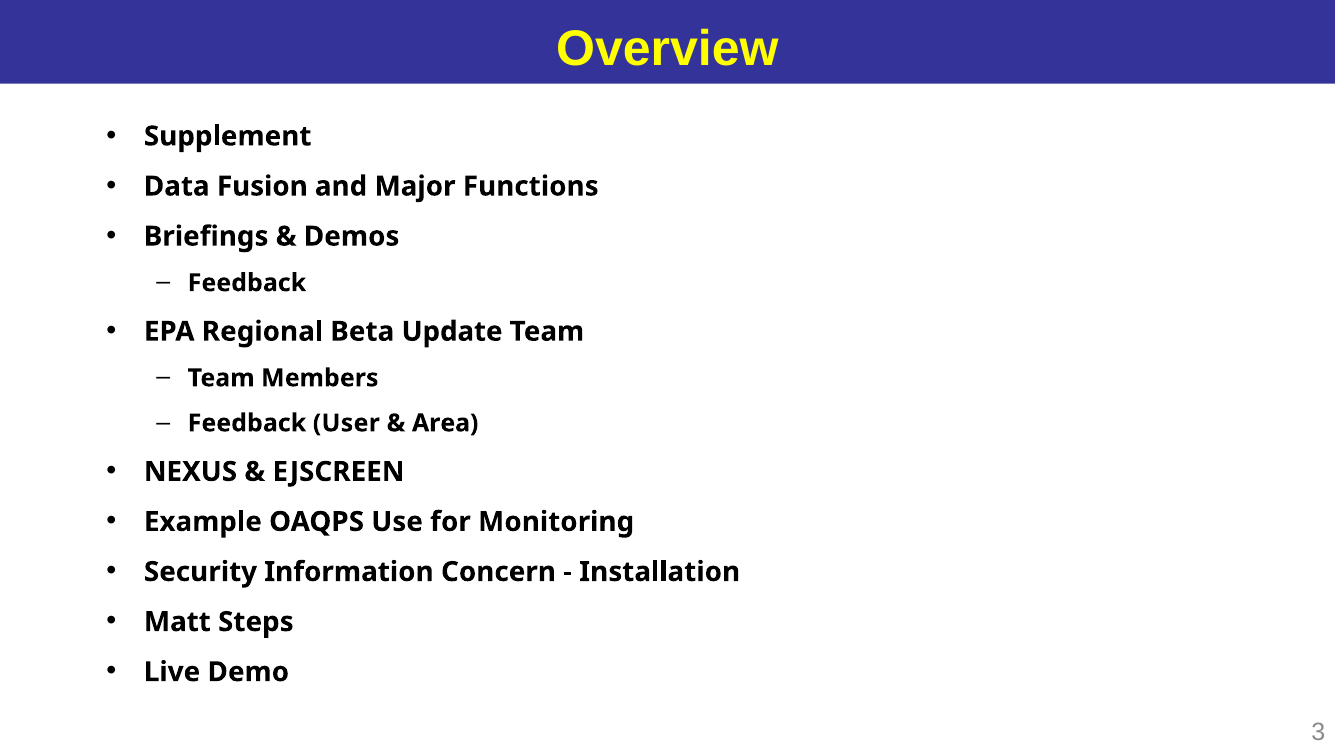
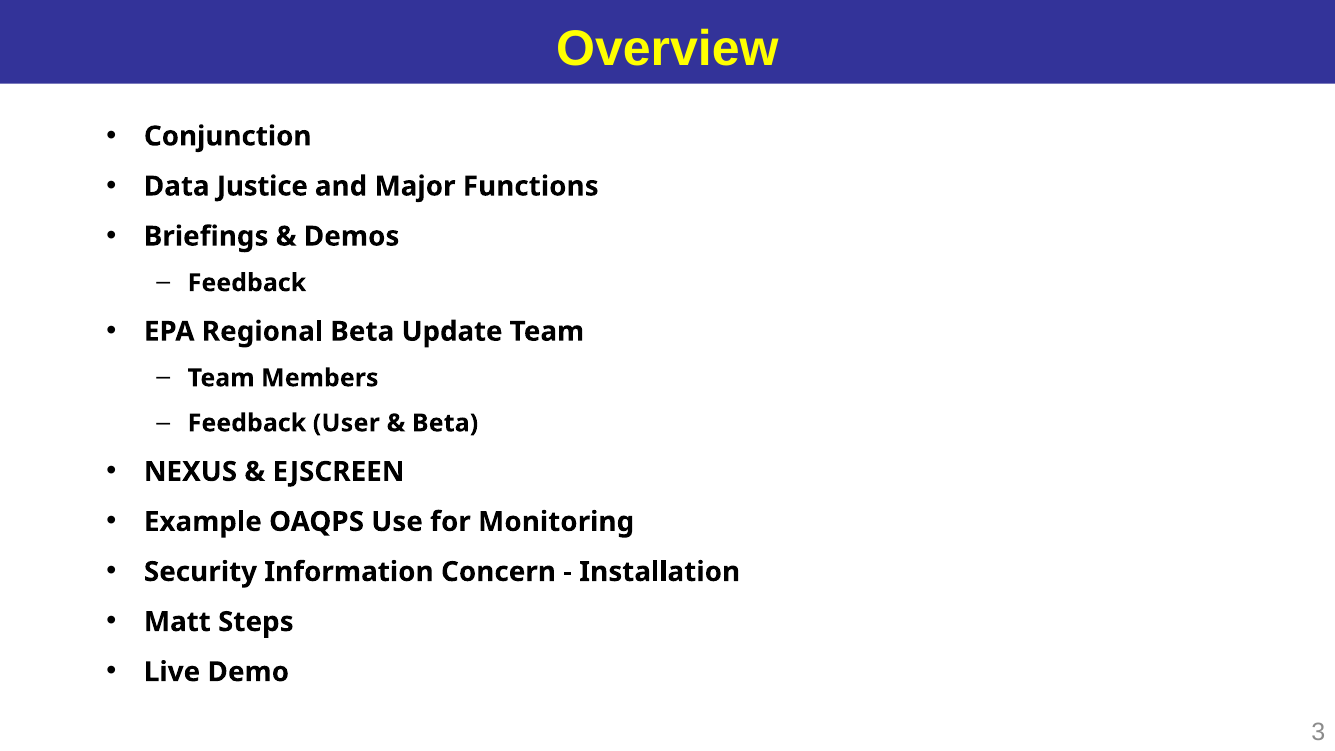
Supplement: Supplement -> Conjunction
Fusion: Fusion -> Justice
Area at (445, 423): Area -> Beta
